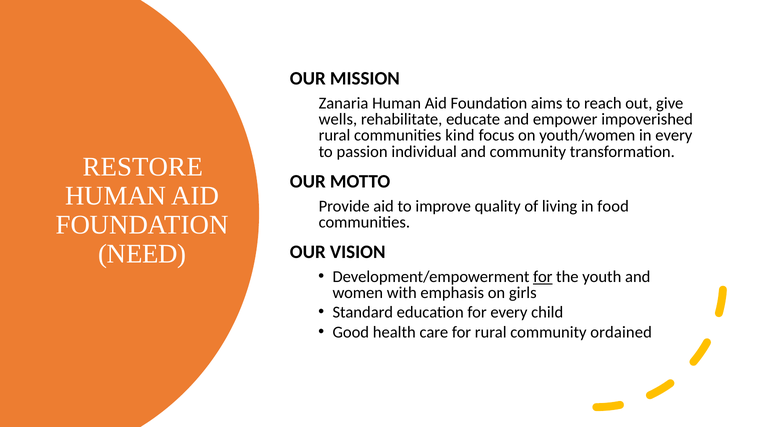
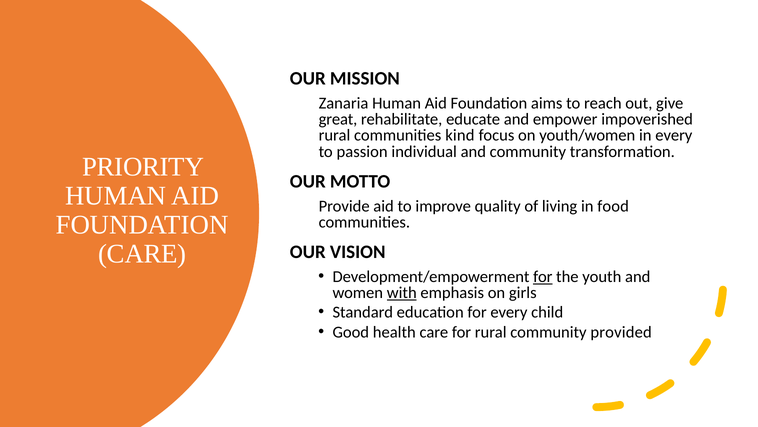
wells: wells -> great
RESTORE: RESTORE -> PRIORITY
NEED at (142, 254): NEED -> CARE
with underline: none -> present
ordained: ordained -> provided
